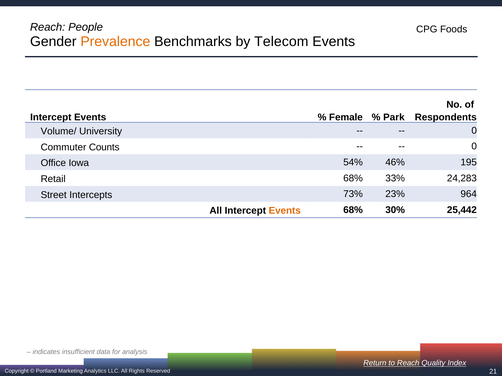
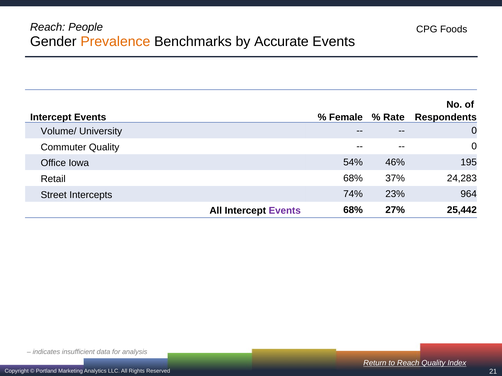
Telecom: Telecom -> Accurate
Park: Park -> Rate
Commuter Counts: Counts -> Quality
33%: 33% -> 37%
73%: 73% -> 74%
Events at (285, 211) colour: orange -> purple
30%: 30% -> 27%
